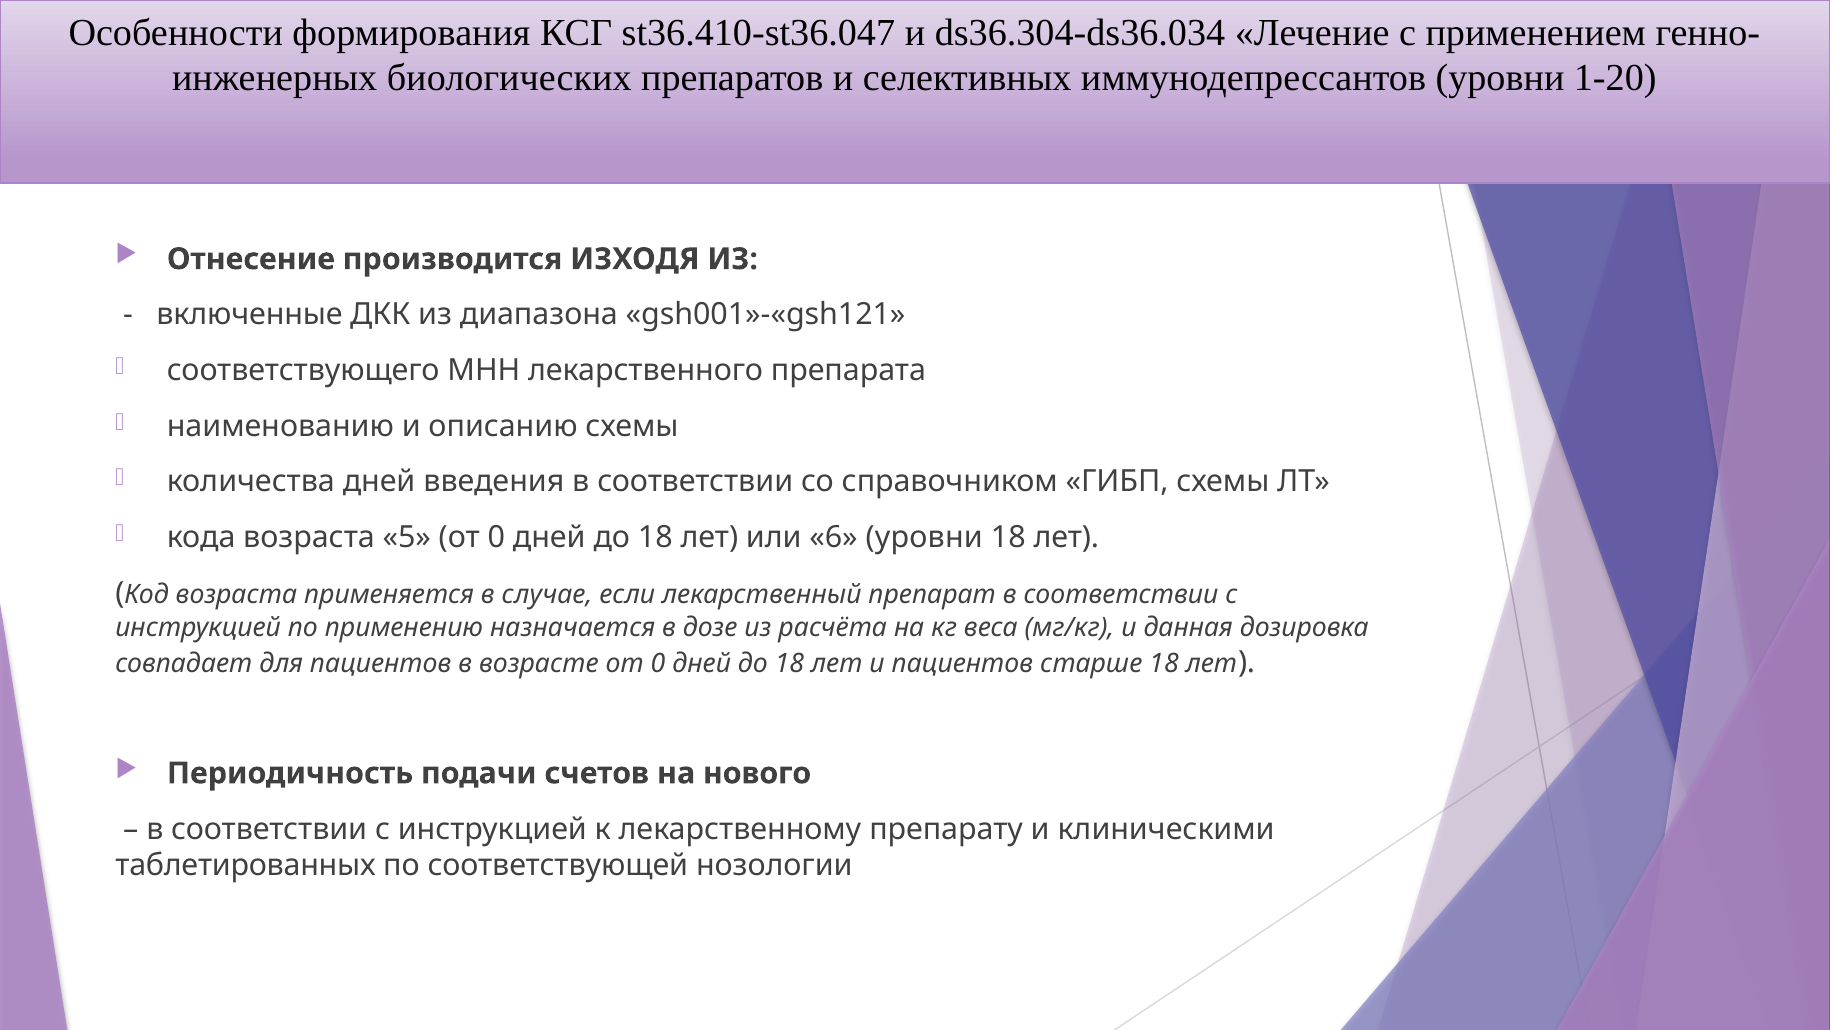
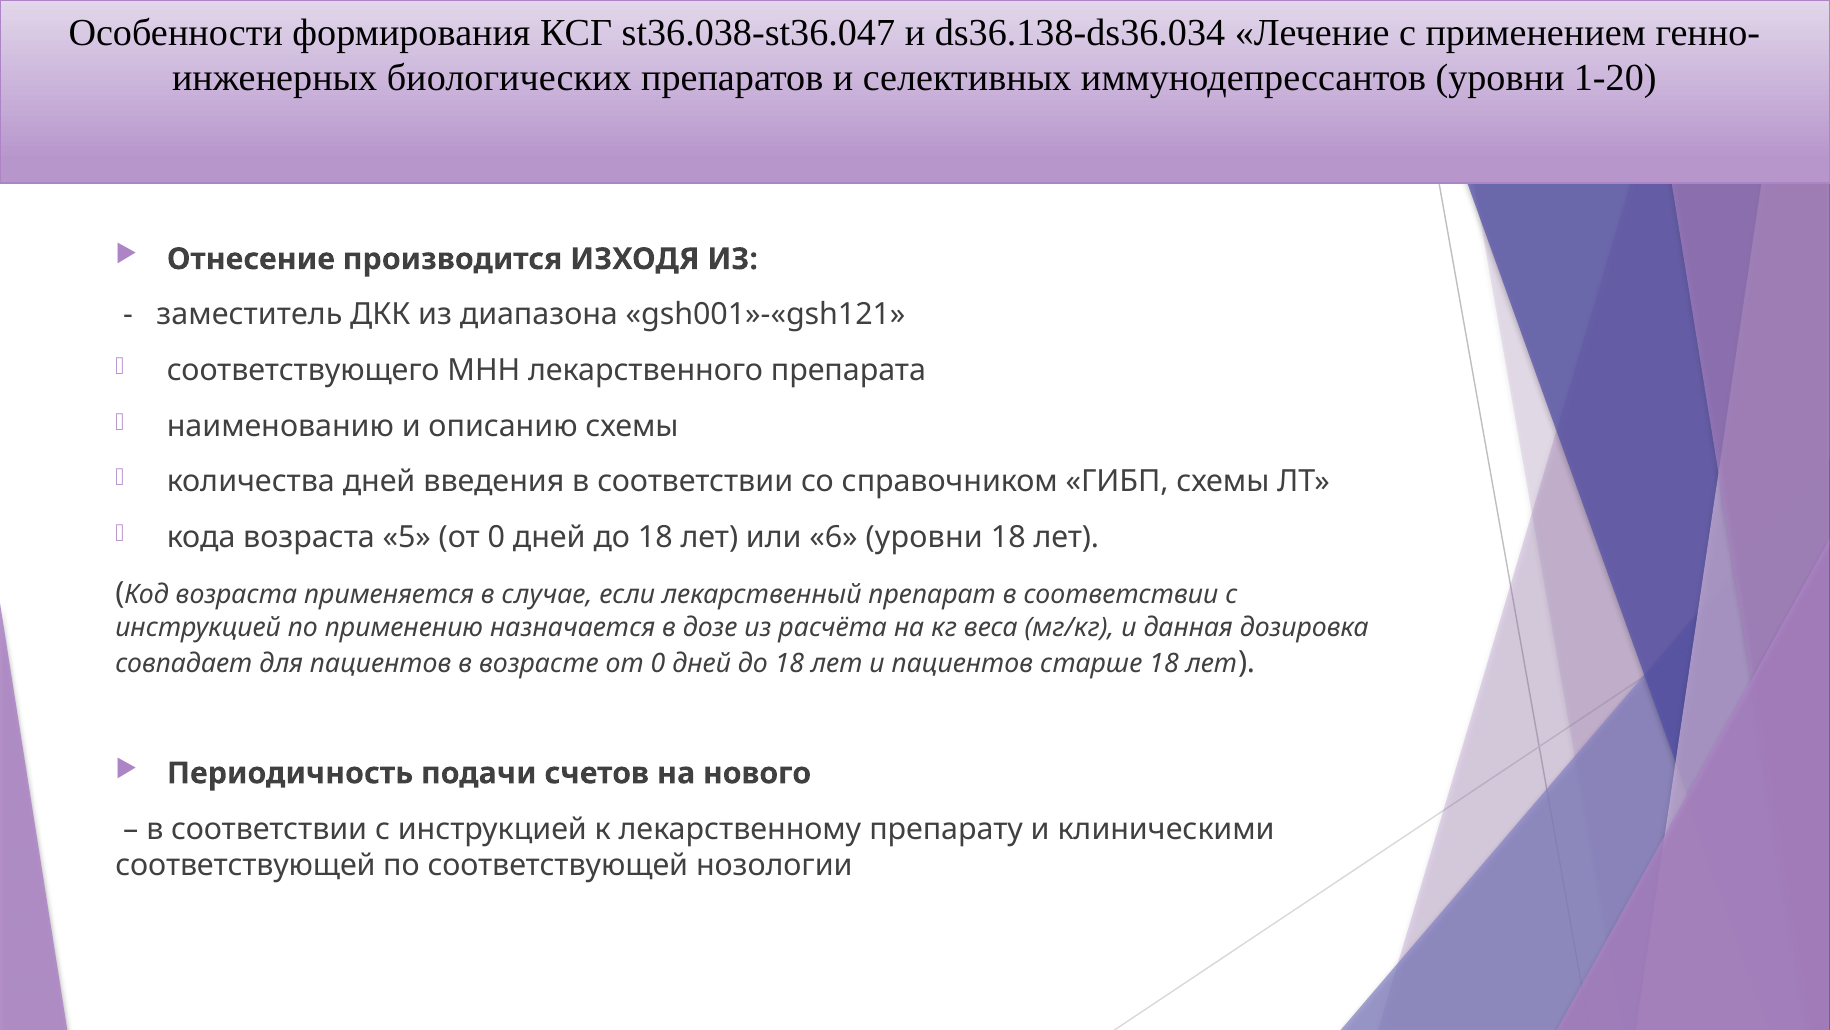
st36.410-st36.047: st36.410-st36.047 -> st36.038-st36.047
ds36.304-ds36.034: ds36.304-ds36.034 -> ds36.138-ds36.034
включенные: включенные -> заместитель
таблетированных at (245, 865): таблетированных -> соответствующей
